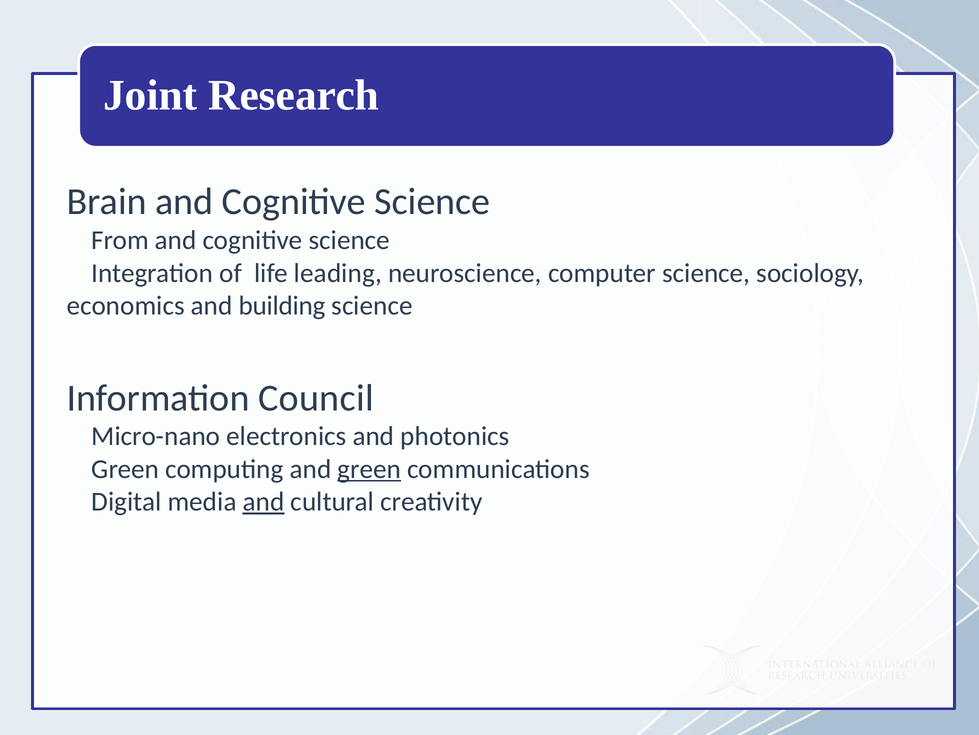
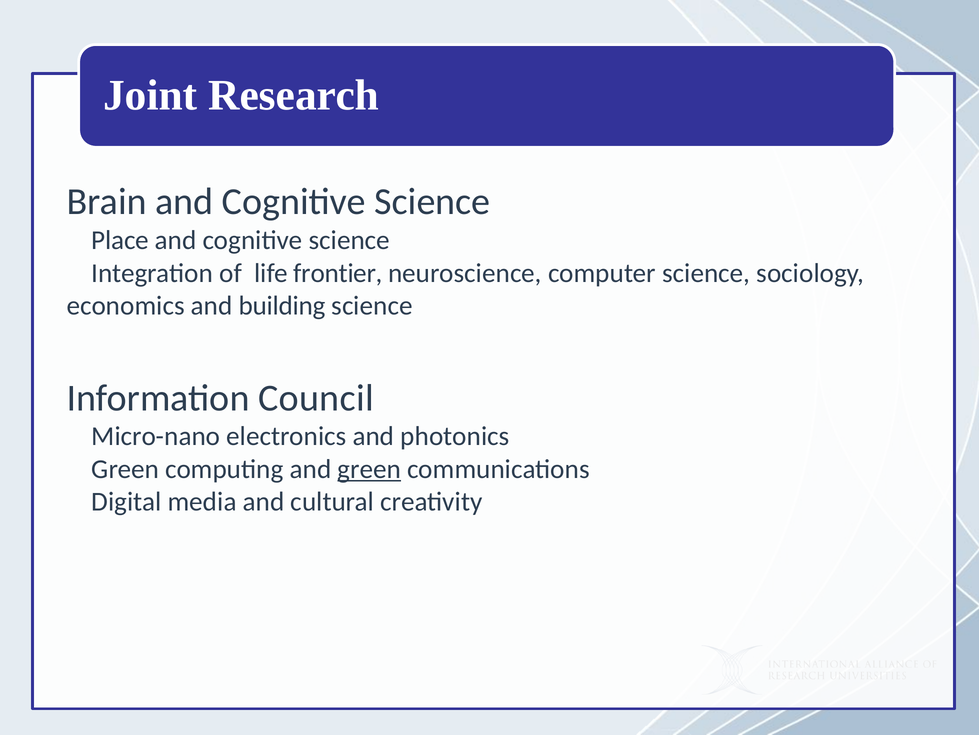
From: From -> Place
leading: leading -> frontier
and at (264, 501) underline: present -> none
